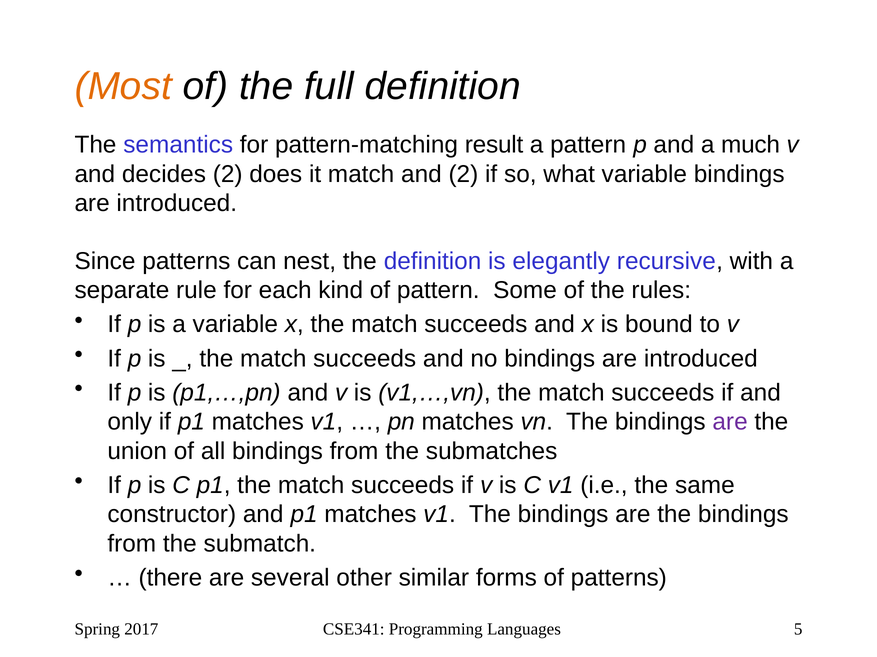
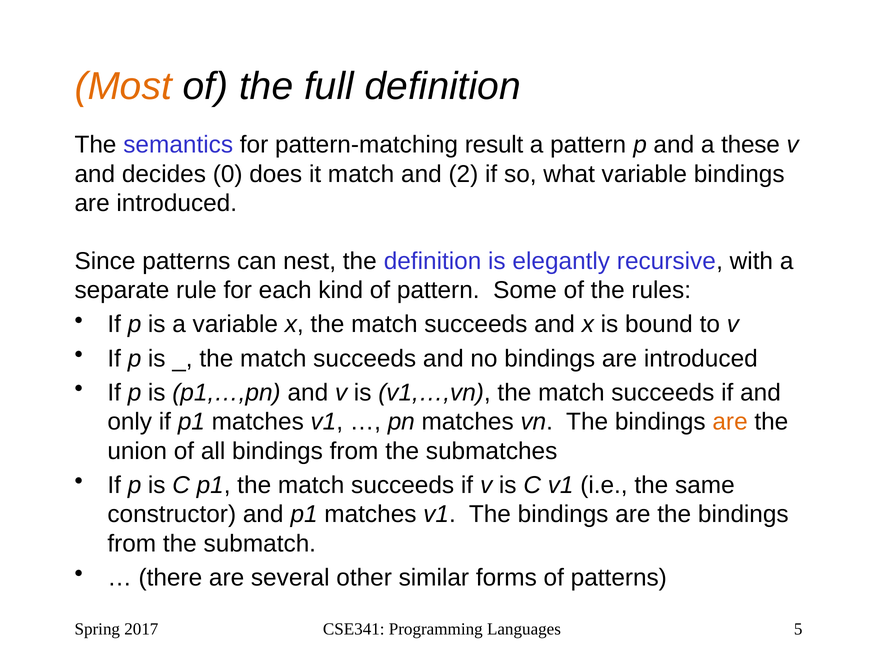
much: much -> these
decides 2: 2 -> 0
are at (730, 422) colour: purple -> orange
